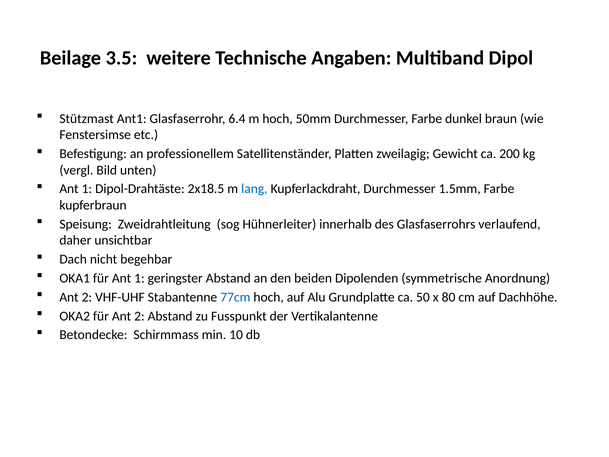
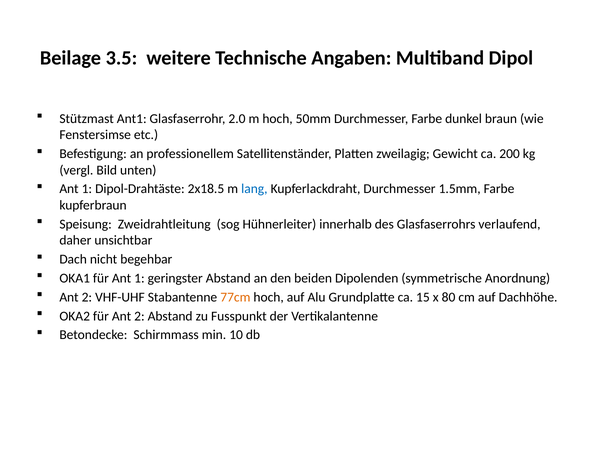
6.4: 6.4 -> 2.0
77cm colour: blue -> orange
50: 50 -> 15
